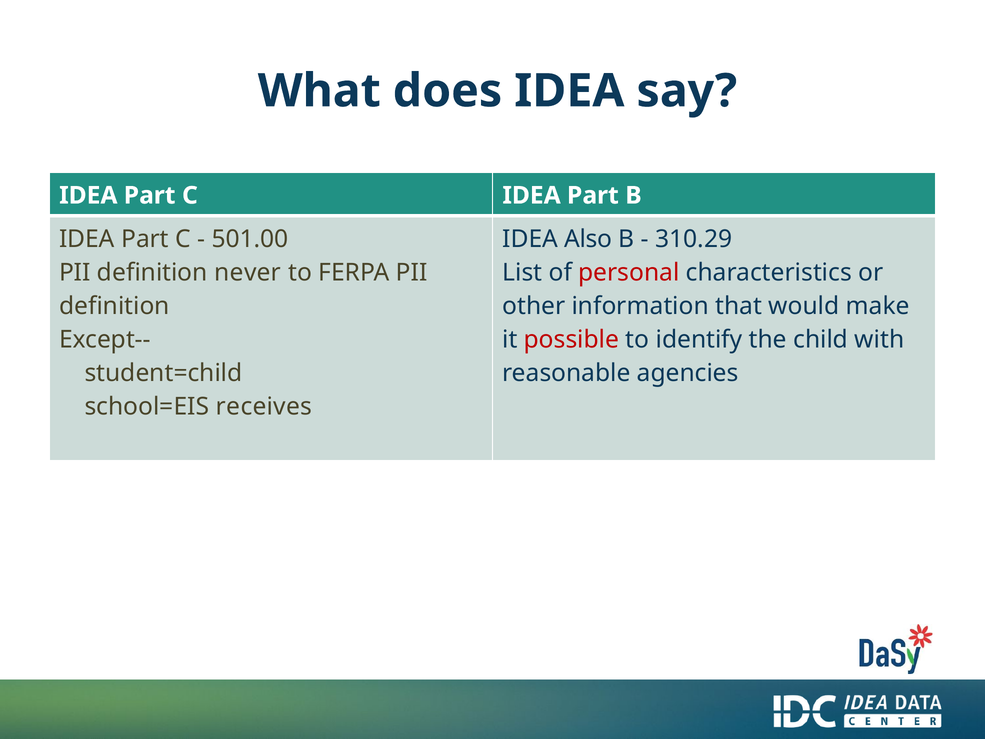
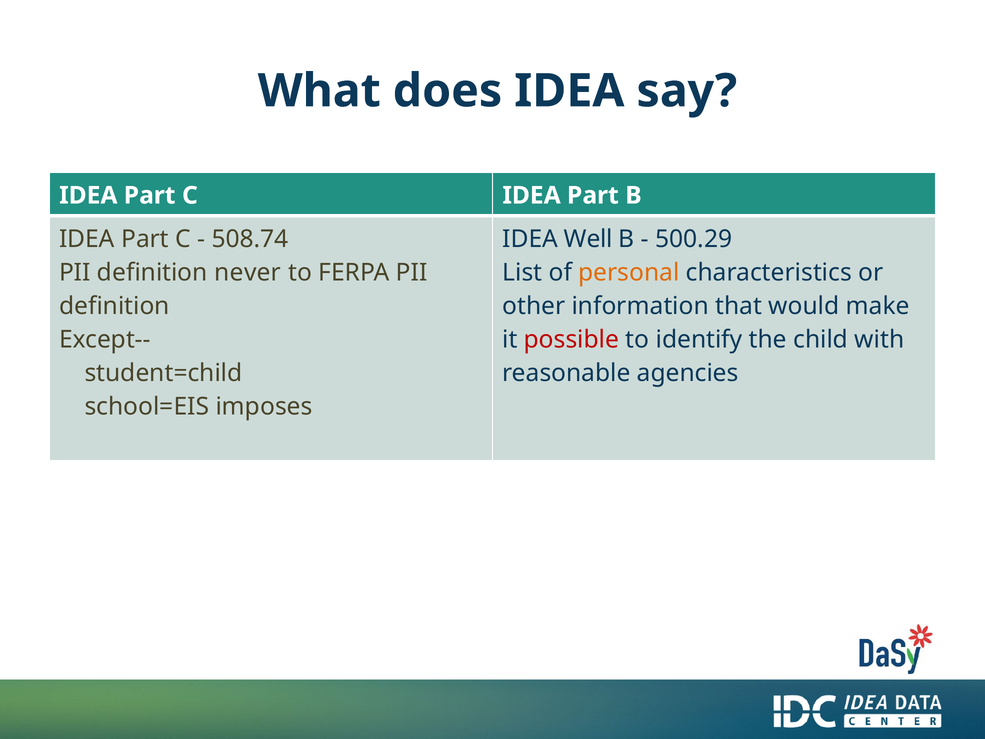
501.00: 501.00 -> 508.74
Also: Also -> Well
310.29: 310.29 -> 500.29
personal colour: red -> orange
receives: receives -> imposes
